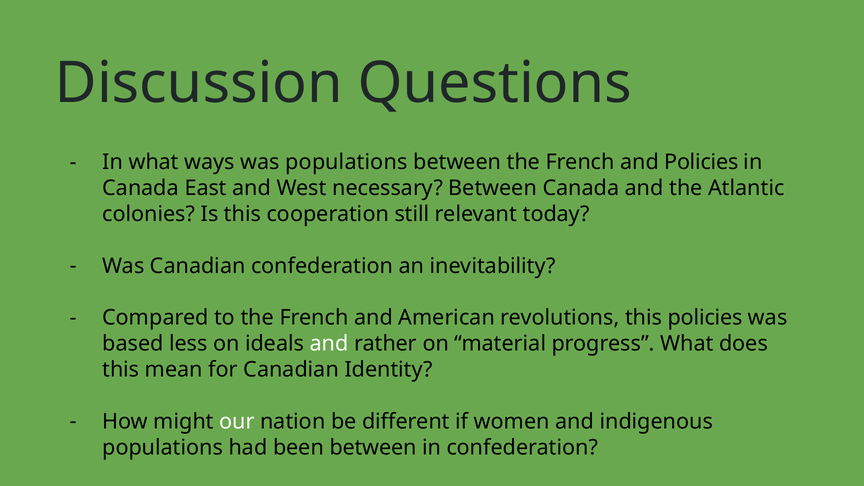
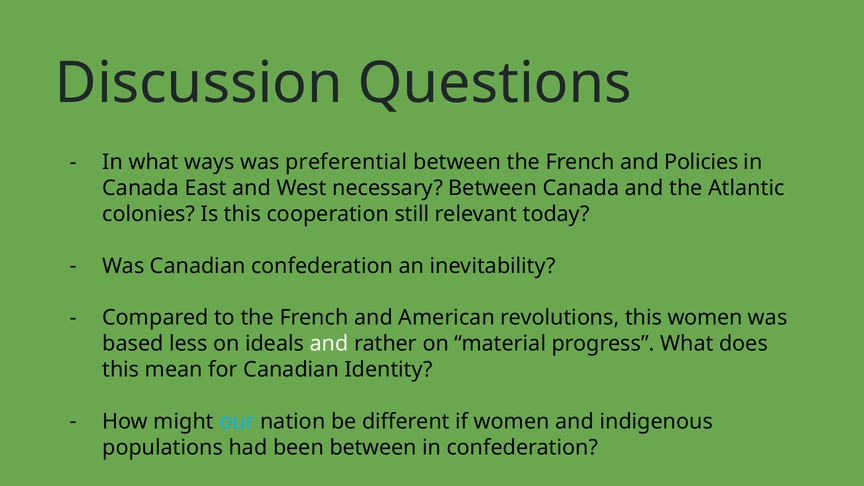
was populations: populations -> preferential
this policies: policies -> women
our colour: white -> light blue
